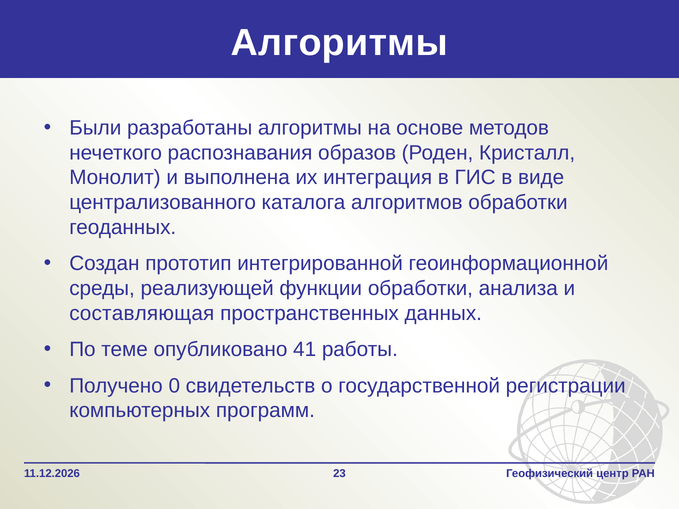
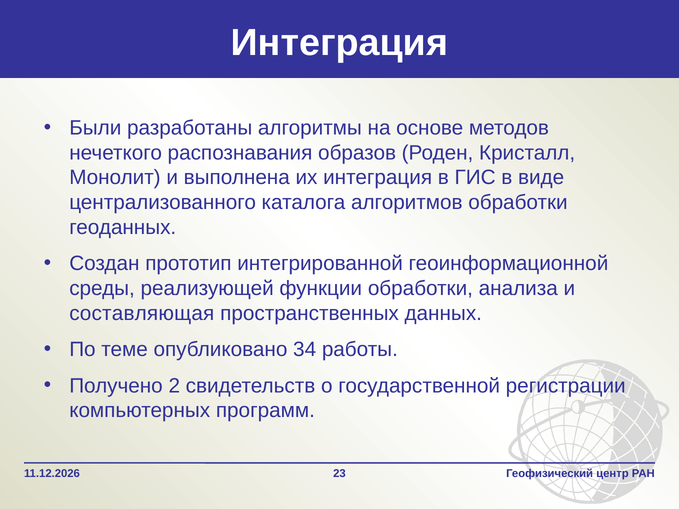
Алгоритмы at (339, 43): Алгоритмы -> Интеграция
41: 41 -> 34
0: 0 -> 2
